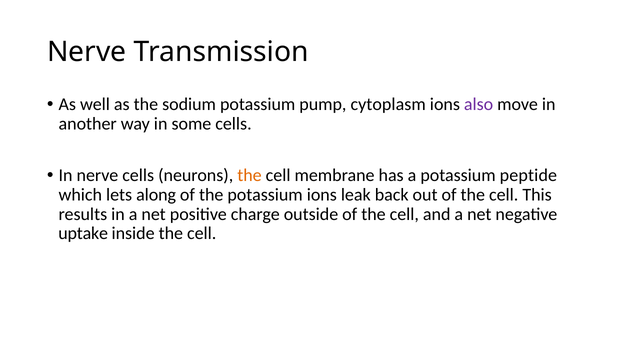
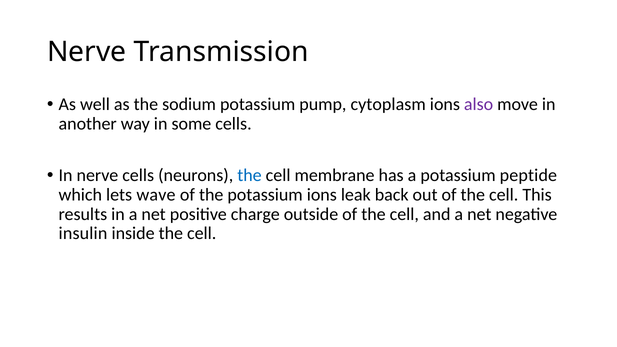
the at (249, 175) colour: orange -> blue
along: along -> wave
uptake: uptake -> insulin
